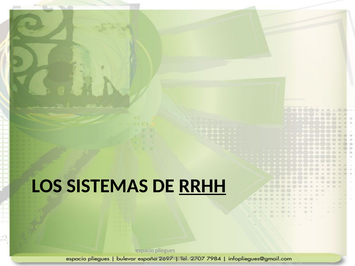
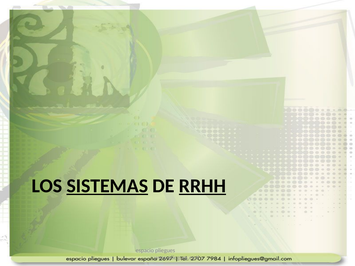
SISTEMAS underline: none -> present
